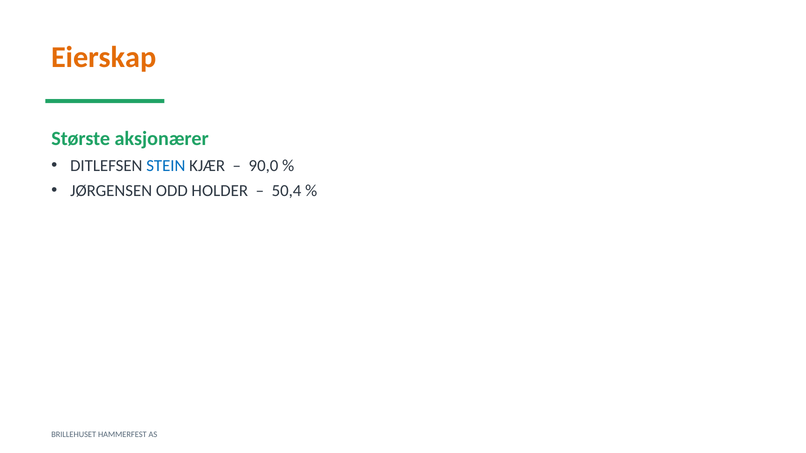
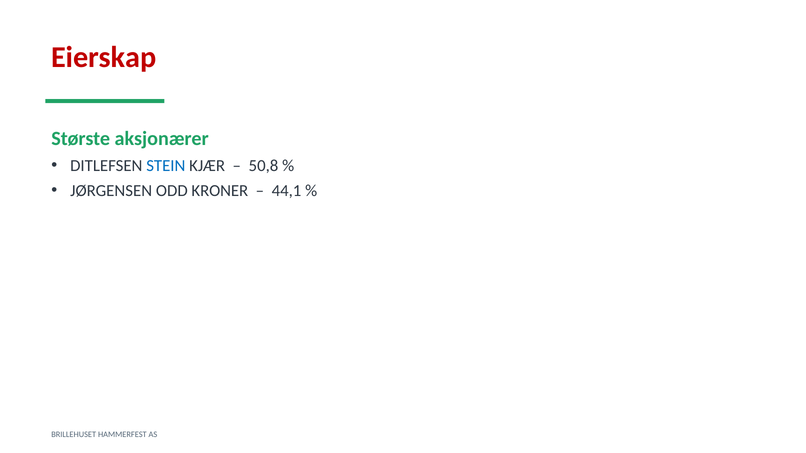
Eierskap colour: orange -> red
90,0: 90,0 -> 50,8
HOLDER: HOLDER -> KRONER
50,4: 50,4 -> 44,1
